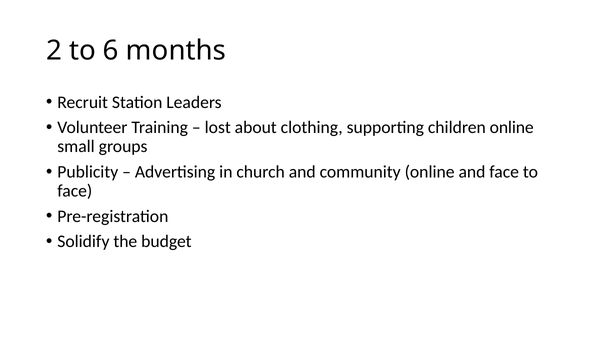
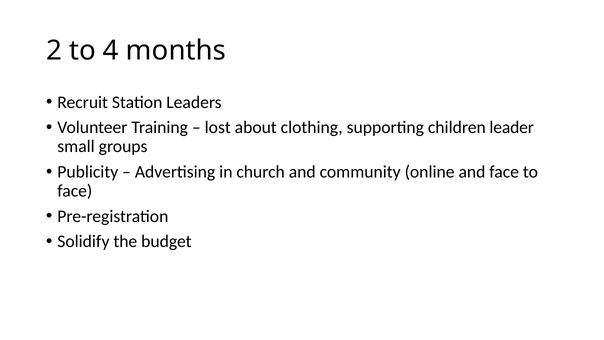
6: 6 -> 4
children online: online -> leader
